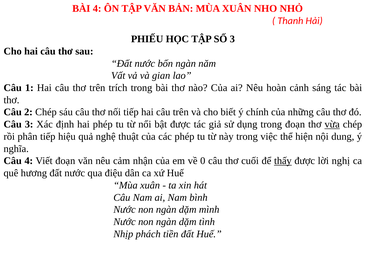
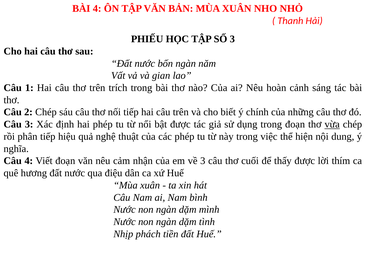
về 0: 0 -> 3
thấy underline: present -> none
nghị: nghị -> thím
